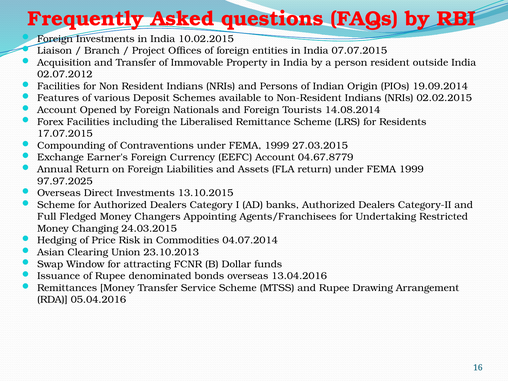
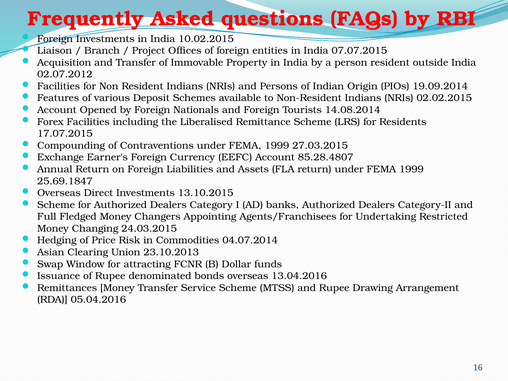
04.67.8779: 04.67.8779 -> 85.28.4807
97.97.2025: 97.97.2025 -> 25.69.1847
